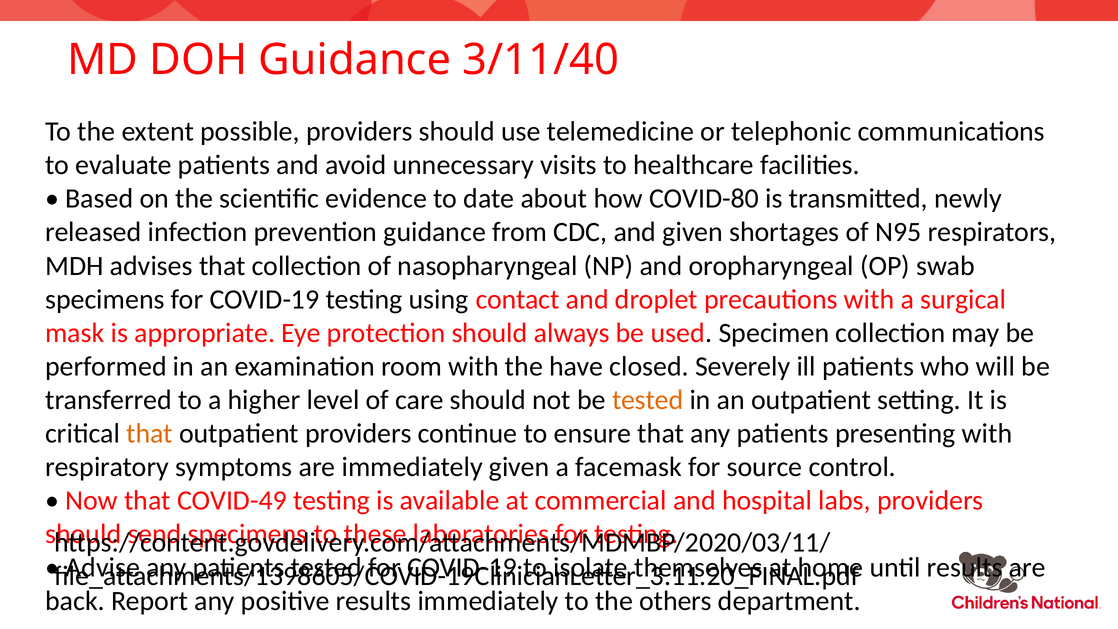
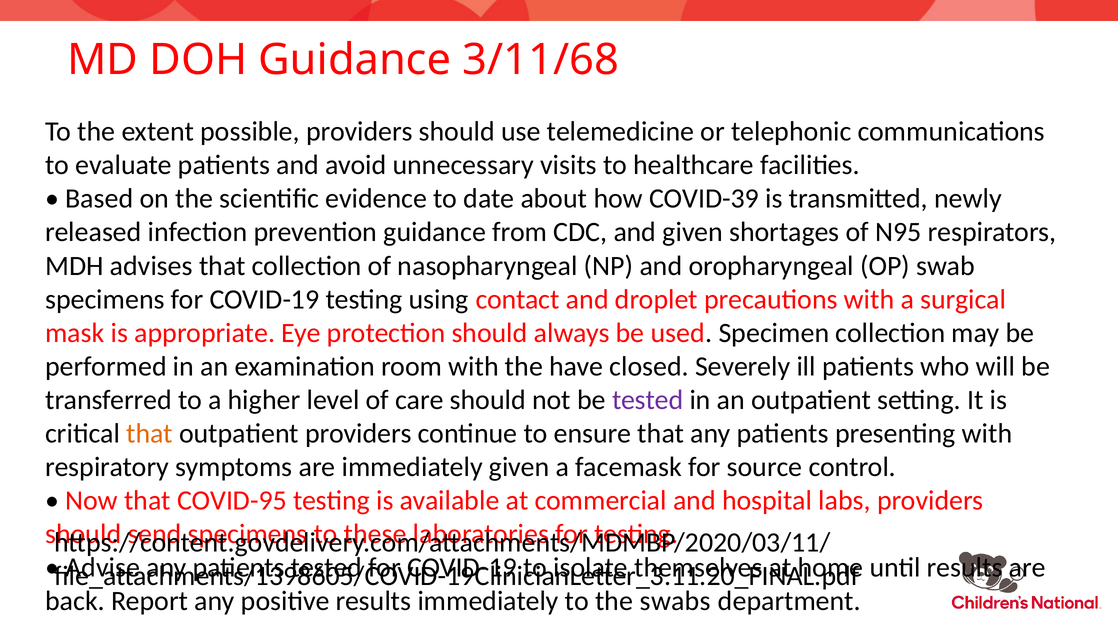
3/11/40: 3/11/40 -> 3/11/68
COVID-80: COVID-80 -> COVID-39
tested at (648, 400) colour: orange -> purple
COVID-49: COVID-49 -> COVID-95
others: others -> swabs
